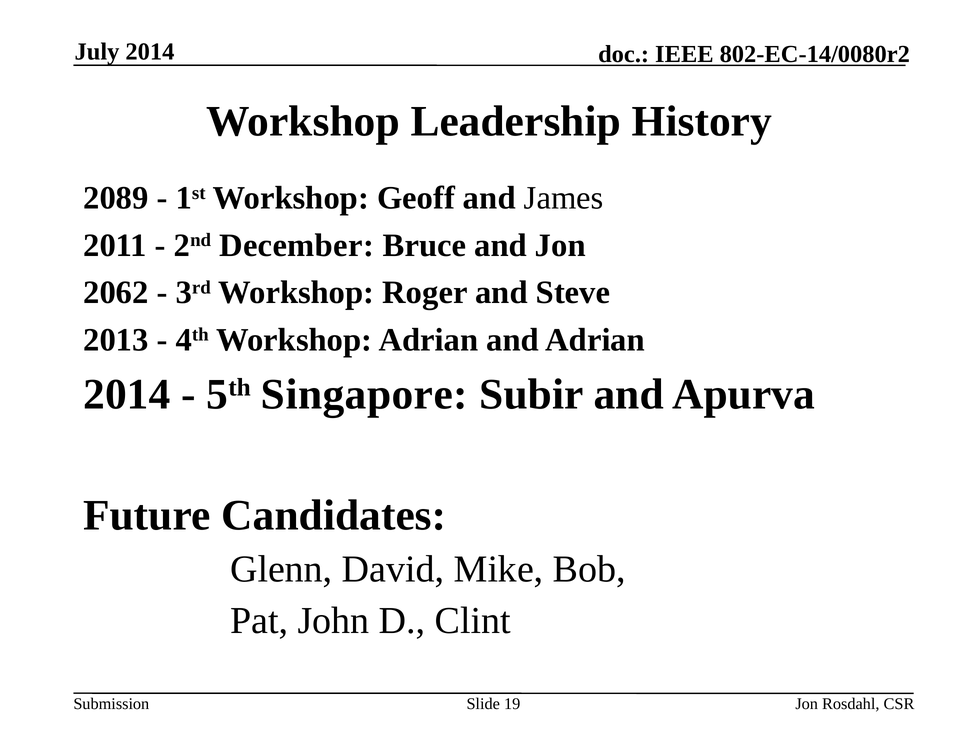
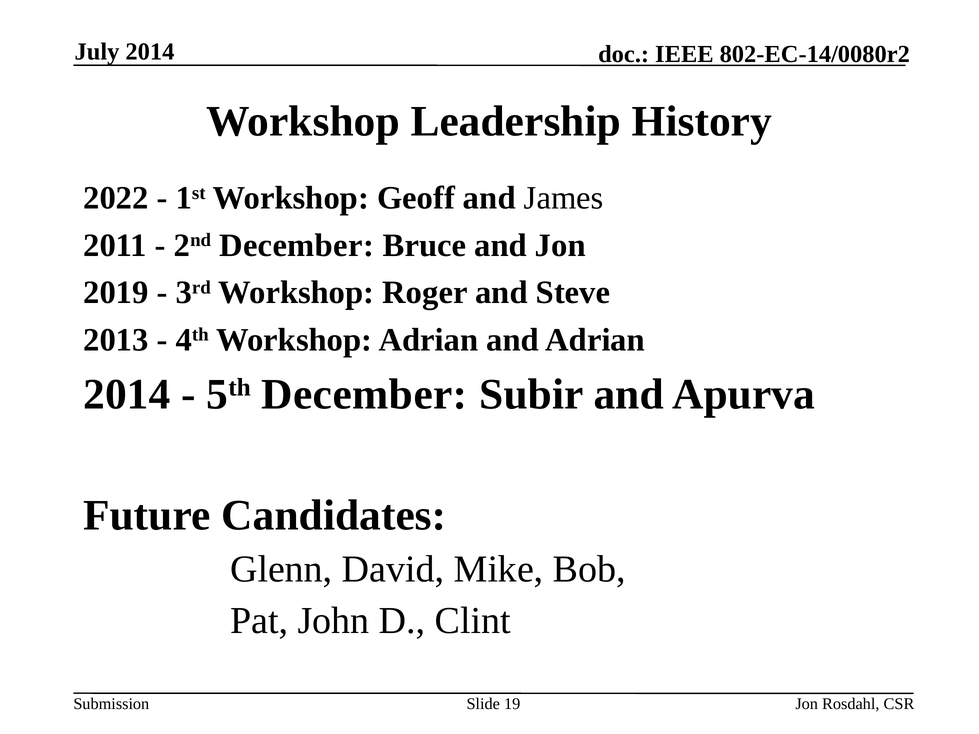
2089: 2089 -> 2022
2062: 2062 -> 2019
5th Singapore: Singapore -> December
